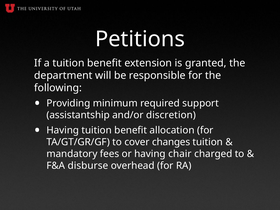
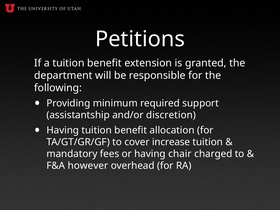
changes: changes -> increase
disburse: disburse -> however
